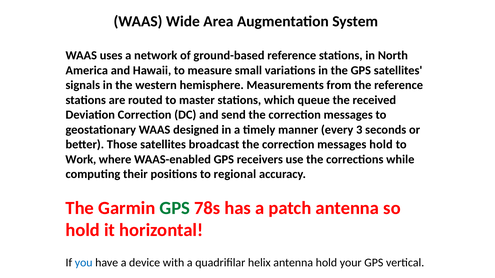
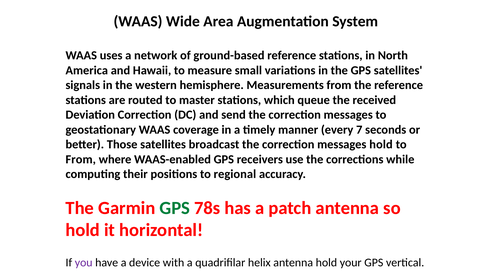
designed: designed -> coverage
3: 3 -> 7
Work at (81, 160): Work -> From
you colour: blue -> purple
